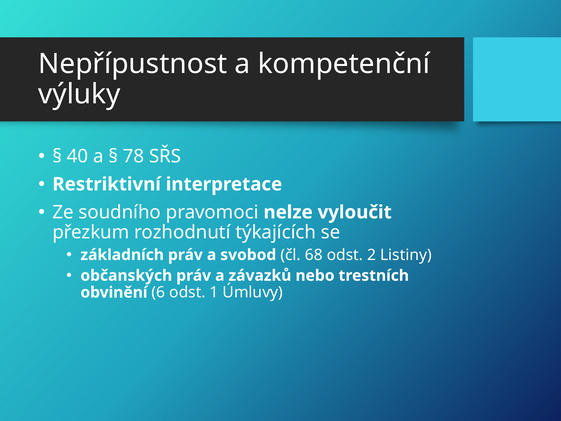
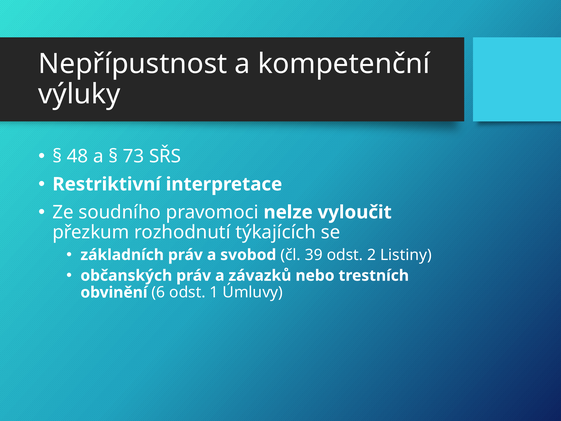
40: 40 -> 48
78: 78 -> 73
68: 68 -> 39
